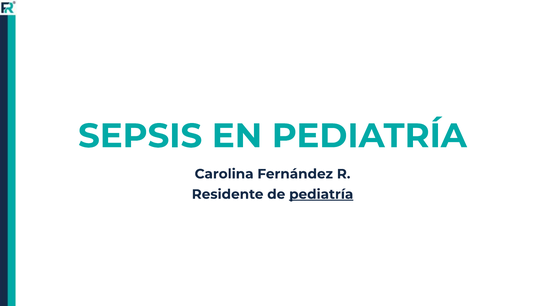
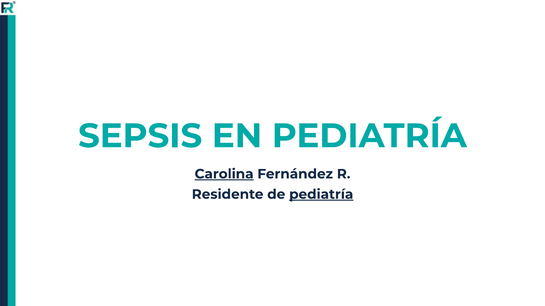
Carolina underline: none -> present
